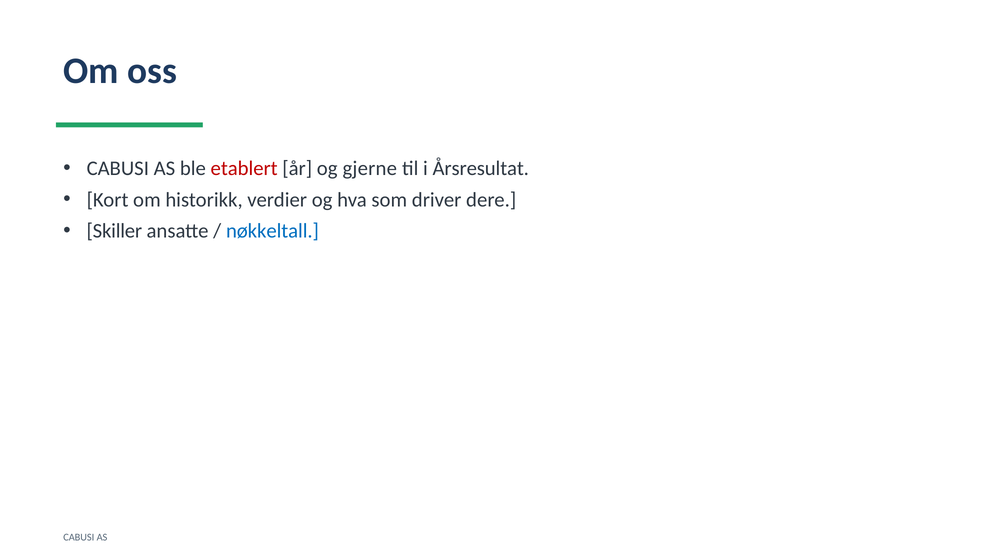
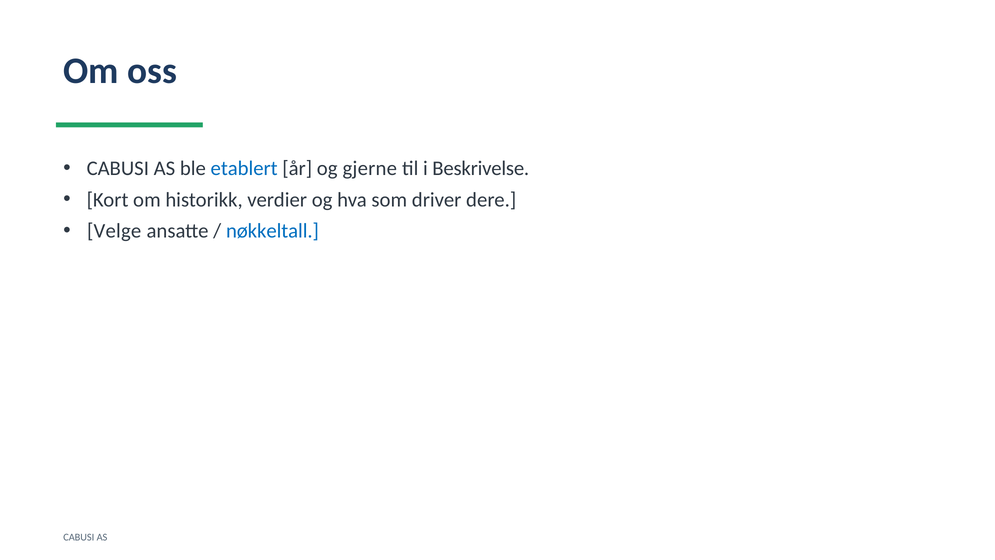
etablert colour: red -> blue
Årsresultat: Årsresultat -> Beskrivelse
Skiller: Skiller -> Velge
